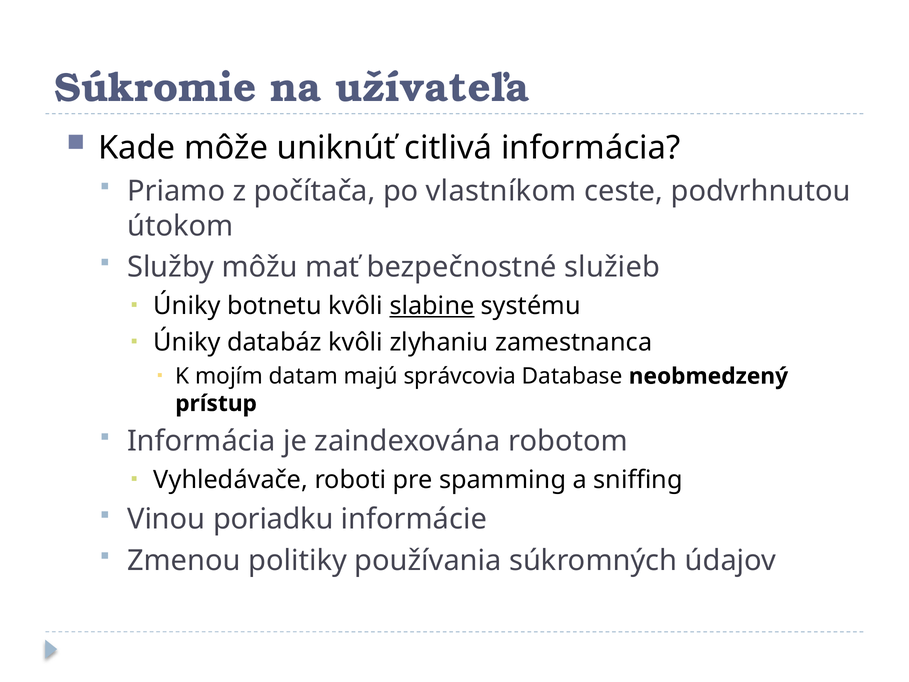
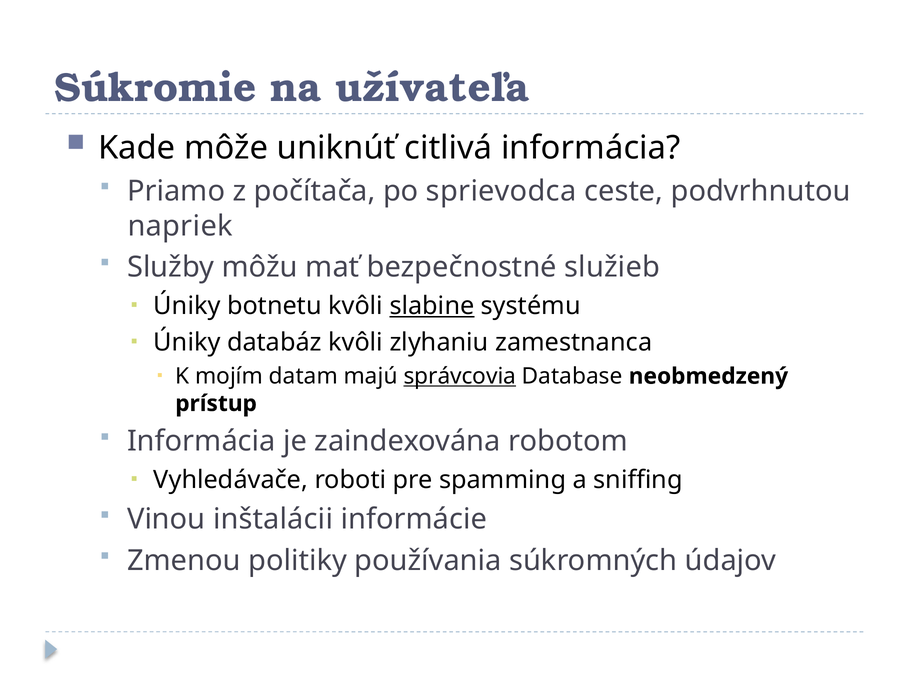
vlastníkom: vlastníkom -> sprievodca
útokom: útokom -> napriek
správcovia underline: none -> present
poriadku: poriadku -> inštalácii
